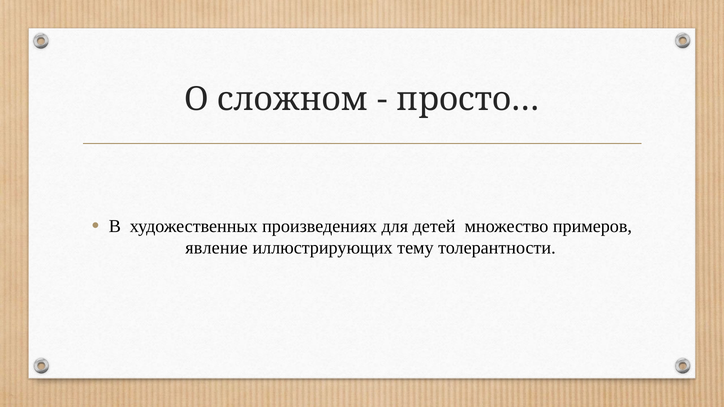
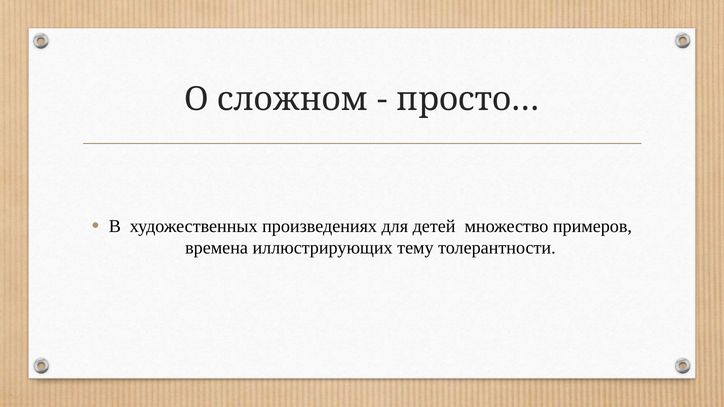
явление: явление -> времена
